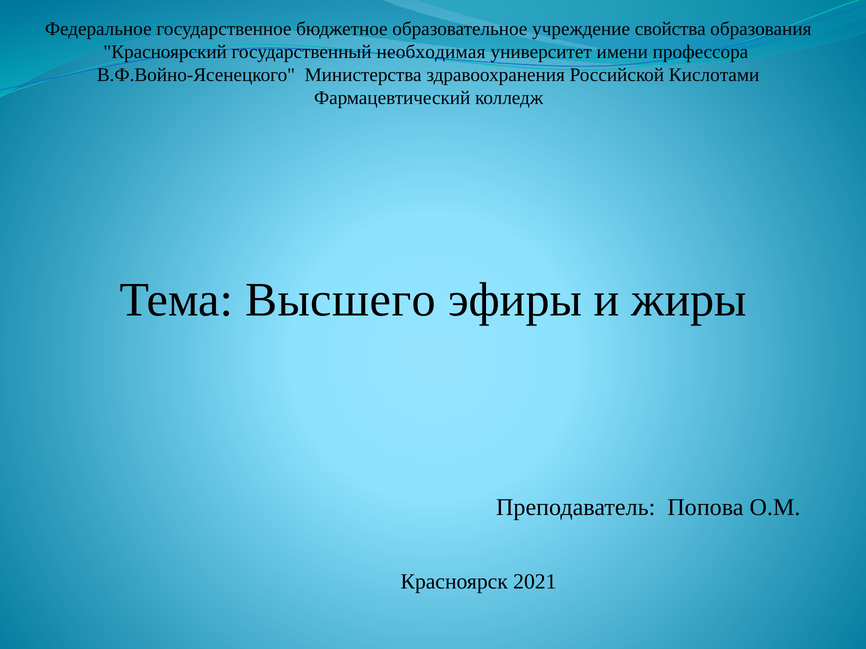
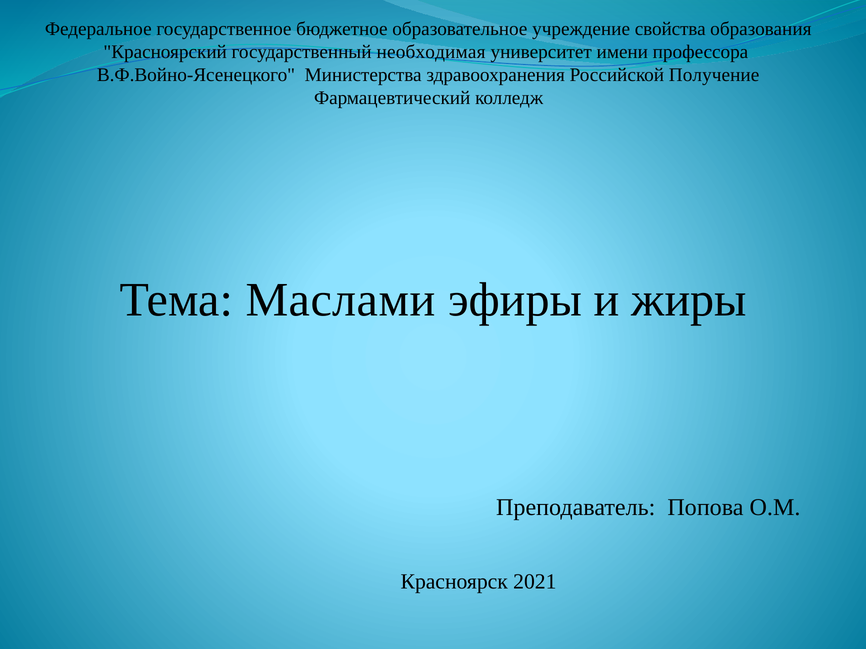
Кислотами: Кислотами -> Получение
Высшего: Высшего -> Маслами
